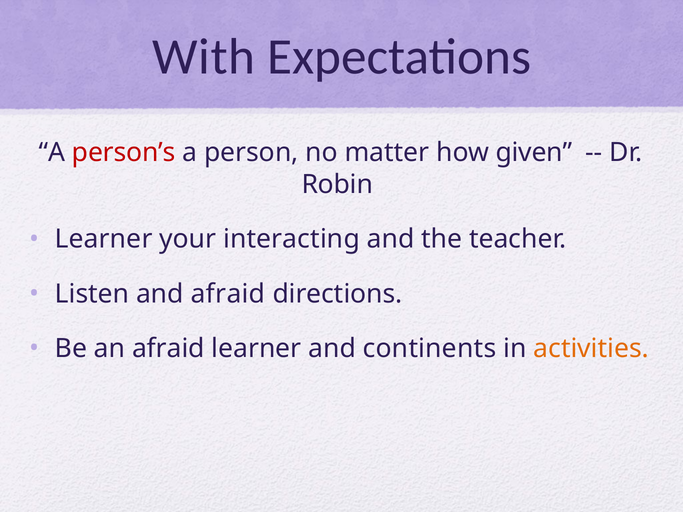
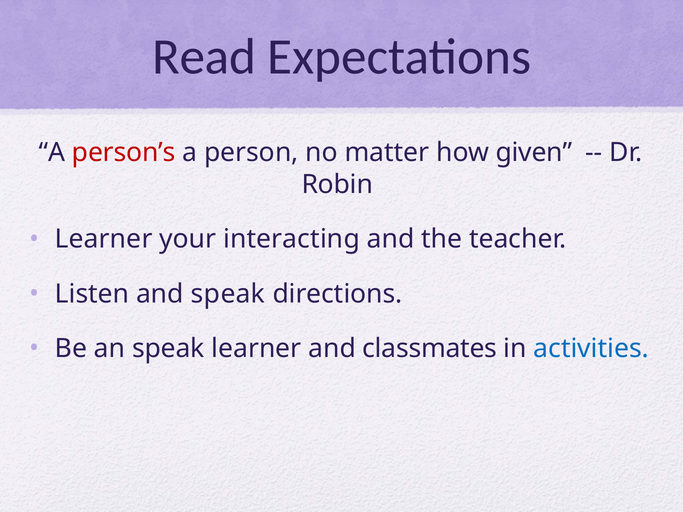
With: With -> Read
and afraid: afraid -> speak
an afraid: afraid -> speak
continents: continents -> classmates
activities colour: orange -> blue
